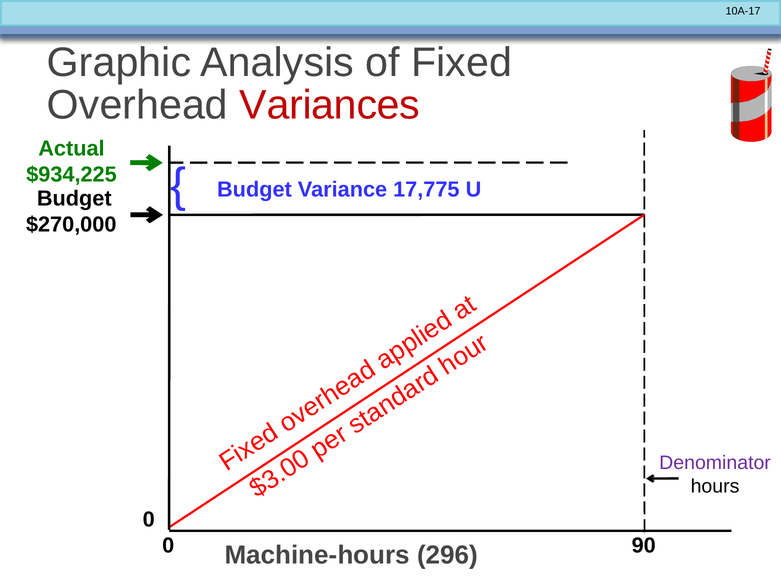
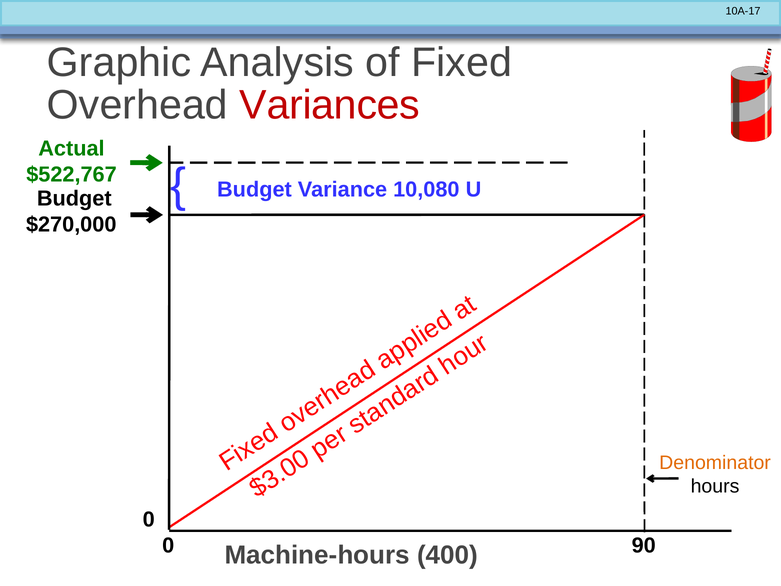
$934,225: $934,225 -> $522,767
17,775: 17,775 -> 10,080
Denominator colour: purple -> orange
296: 296 -> 400
